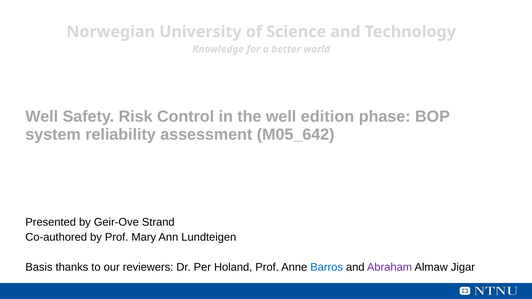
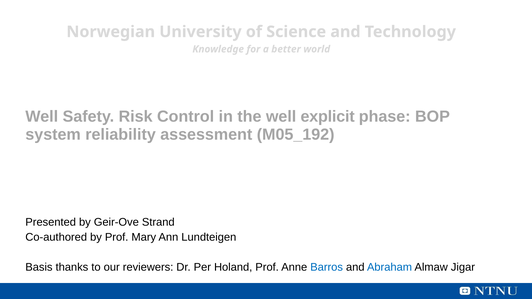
edition: edition -> explicit
M05_642: M05_642 -> M05_192
Abraham colour: purple -> blue
